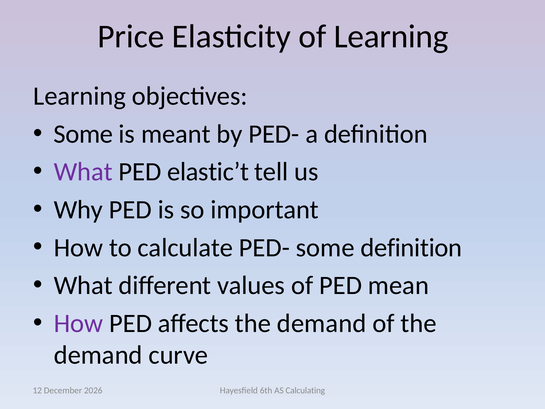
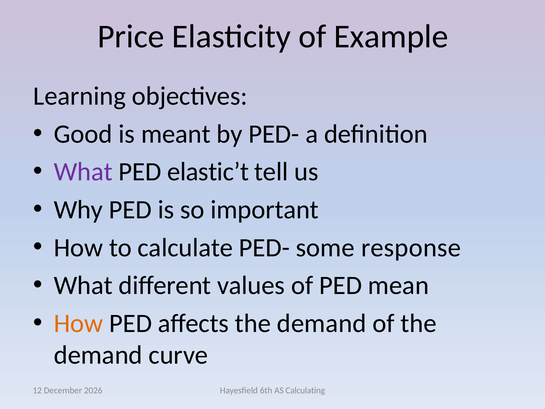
of Learning: Learning -> Example
Some at (83, 134): Some -> Good
some definition: definition -> response
How at (78, 323) colour: purple -> orange
